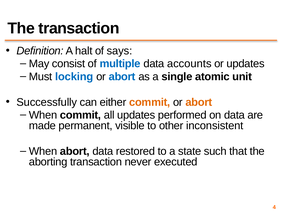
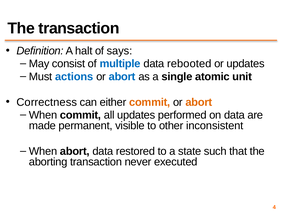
accounts: accounts -> rebooted
locking: locking -> actions
Successfully: Successfully -> Correctness
